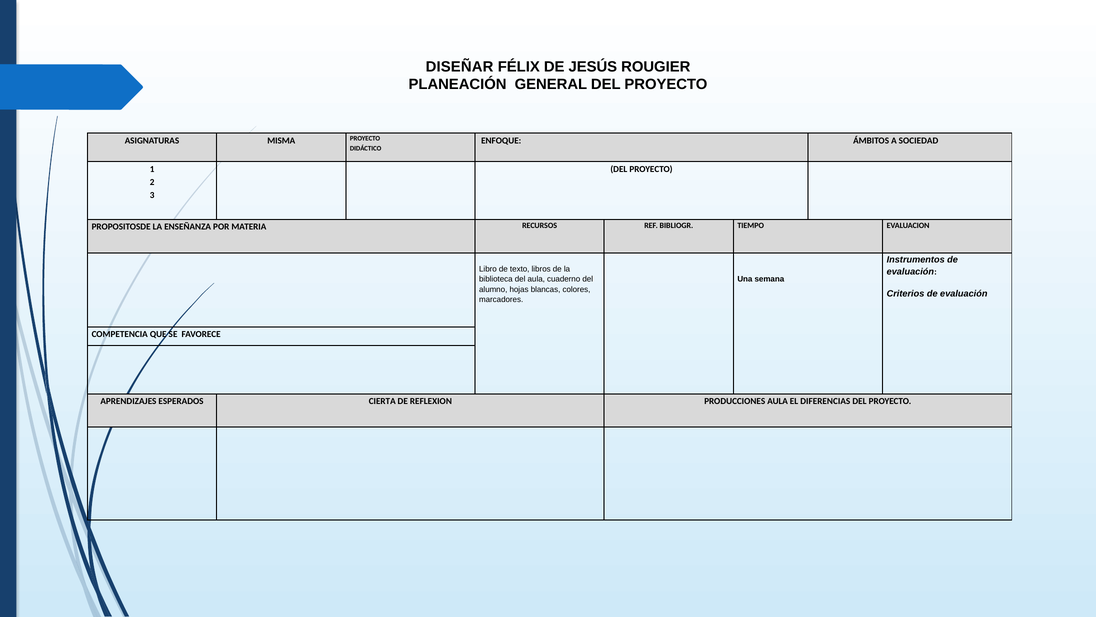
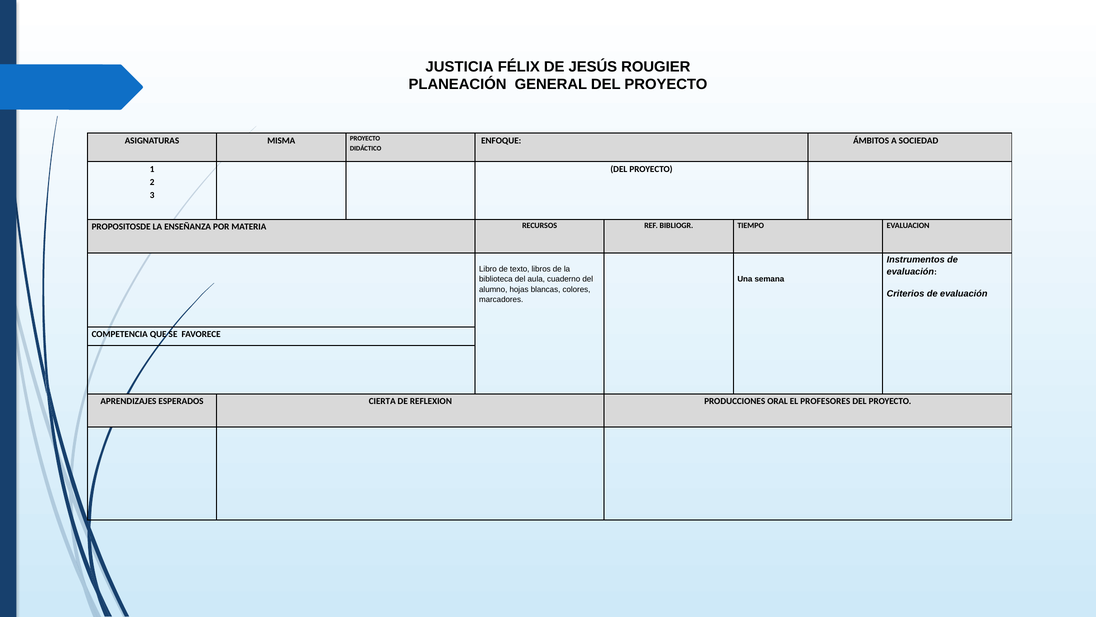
DISEÑAR: DISEÑAR -> JUSTICIA
PRODUCCIONES AULA: AULA -> ORAL
DIFERENCIAS: DIFERENCIAS -> PROFESORES
